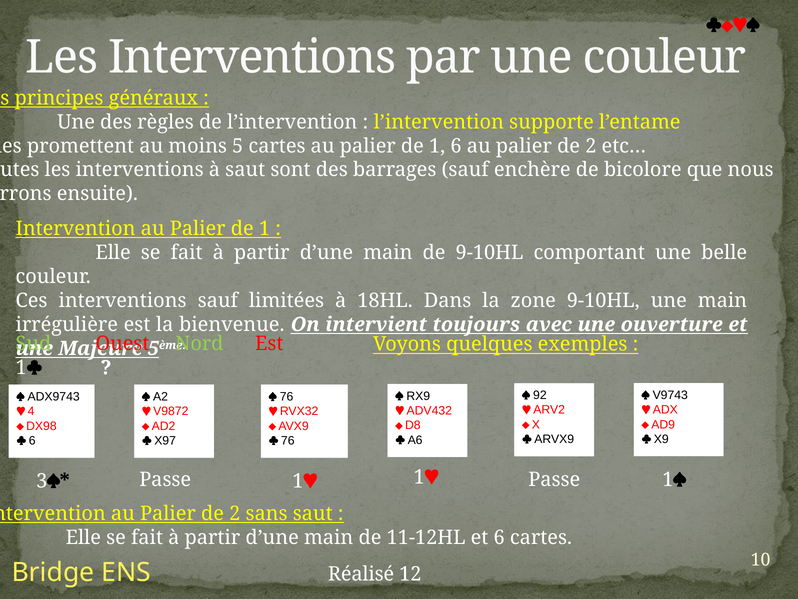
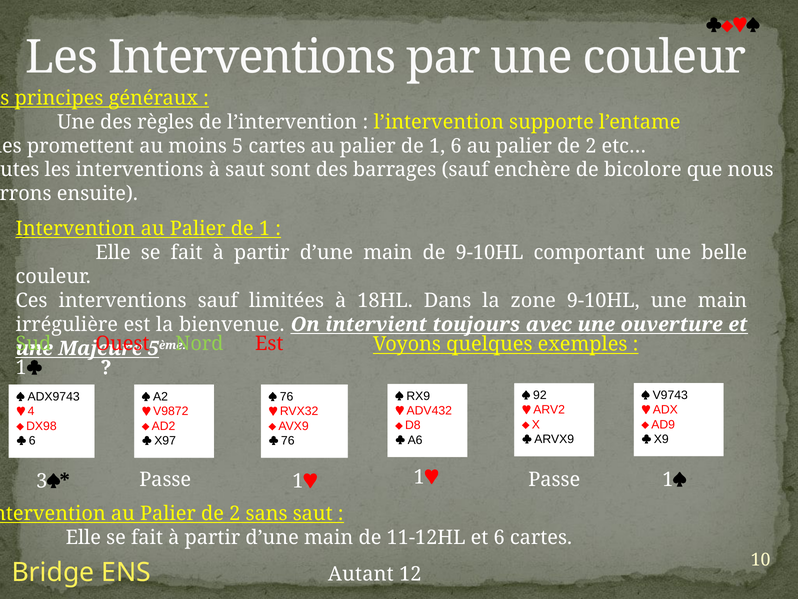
Réalisé: Réalisé -> Autant
